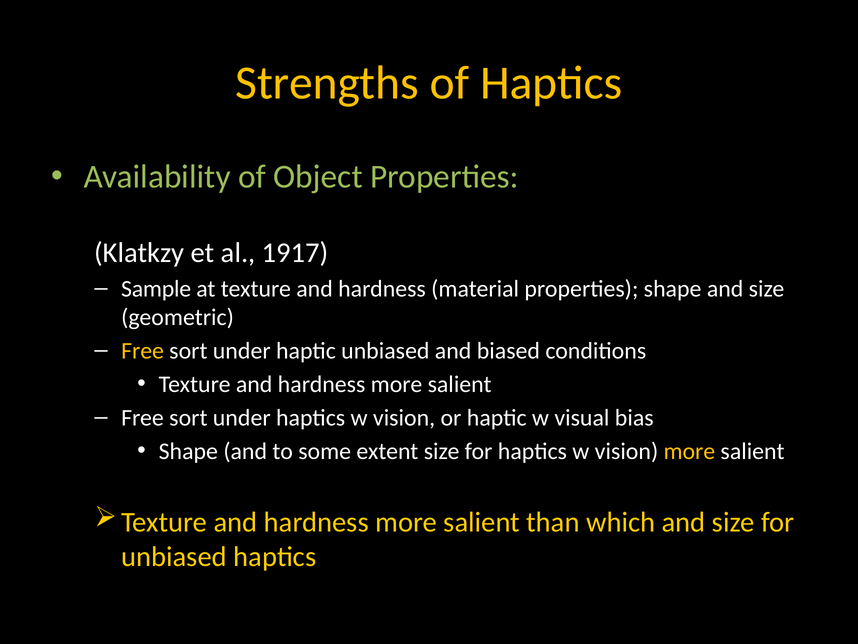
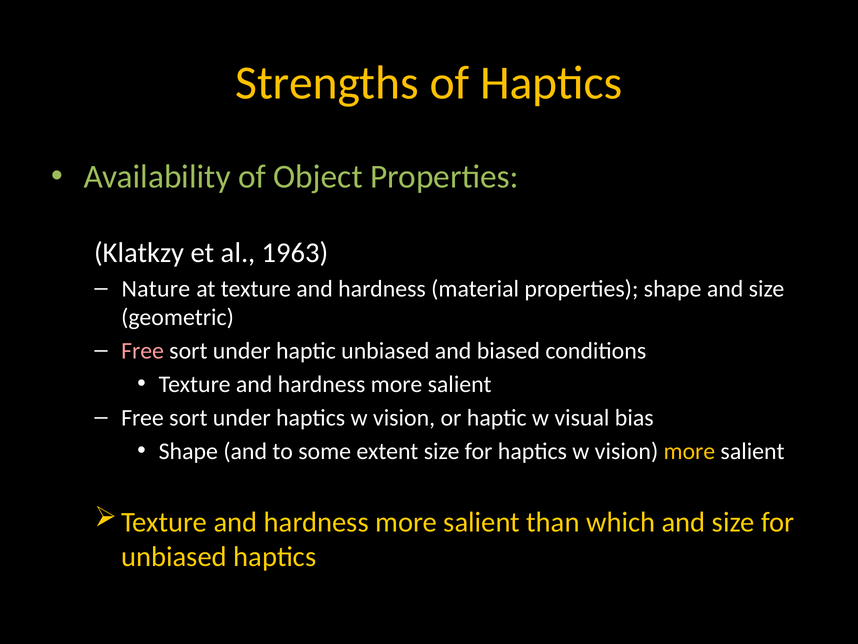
1917: 1917 -> 1963
Sample: Sample -> Nature
Free at (143, 351) colour: yellow -> pink
